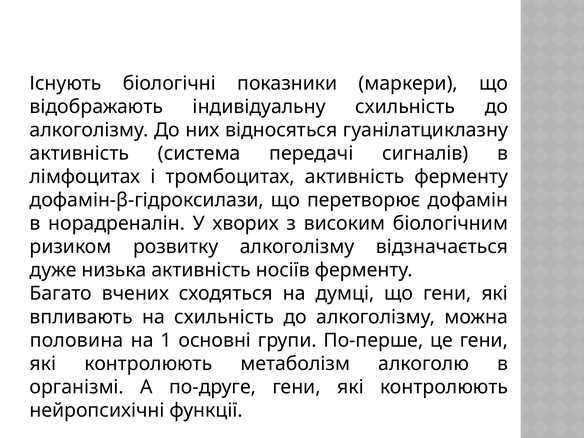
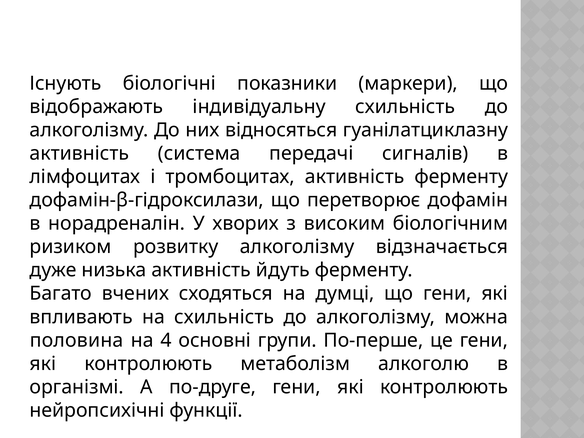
носіїв: носіїв -> йдуть
1: 1 -> 4
